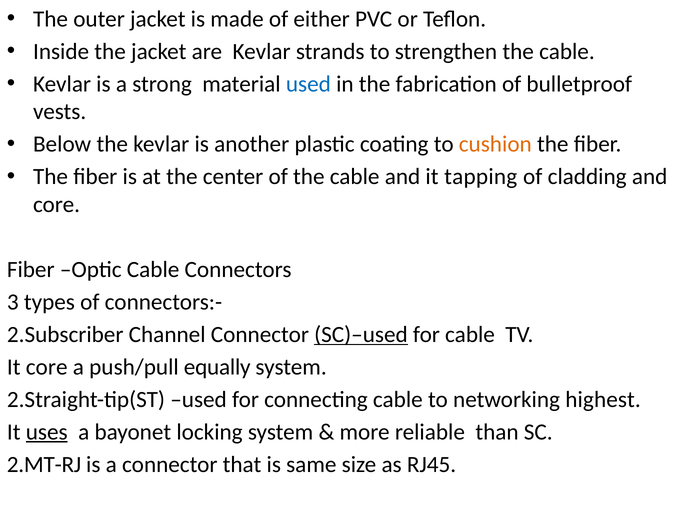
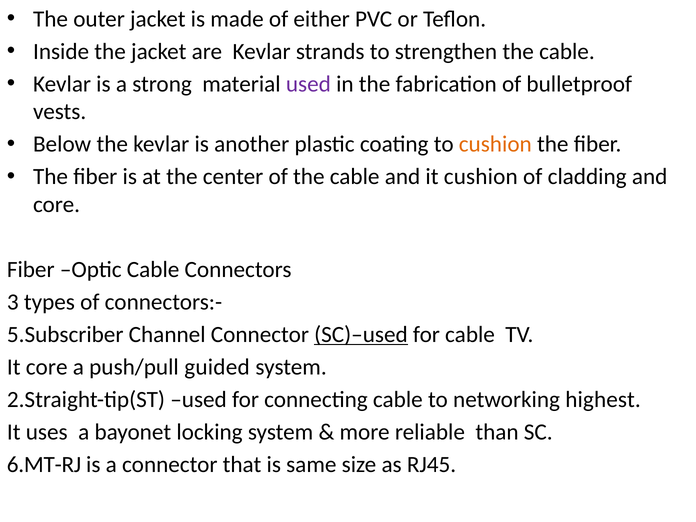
used at (308, 84) colour: blue -> purple
it tapping: tapping -> cushion
2.Subscriber: 2.Subscriber -> 5.Subscriber
equally: equally -> guided
uses underline: present -> none
2.MT-RJ: 2.MT-RJ -> 6.MT-RJ
